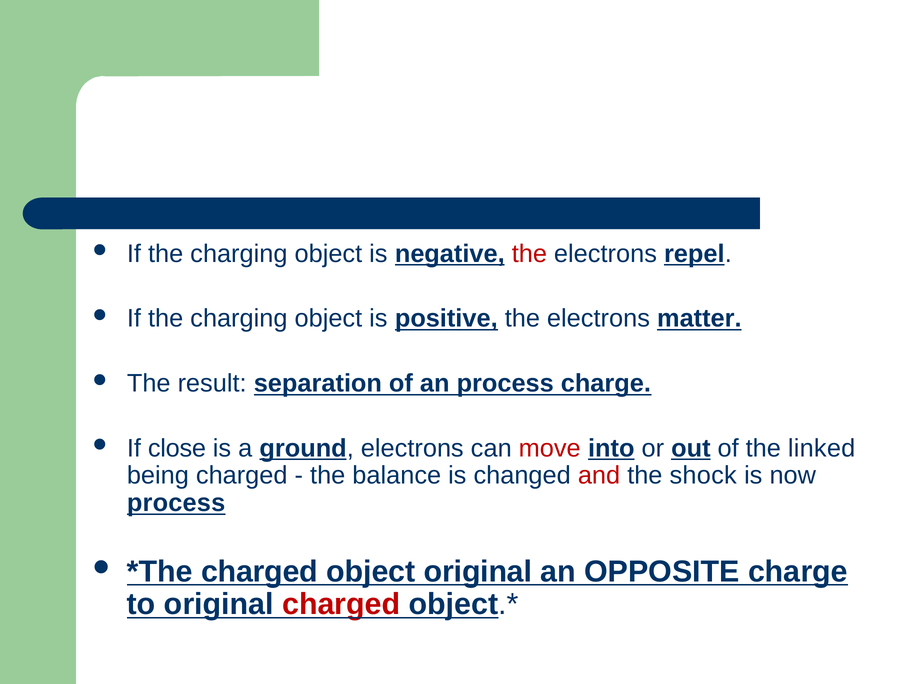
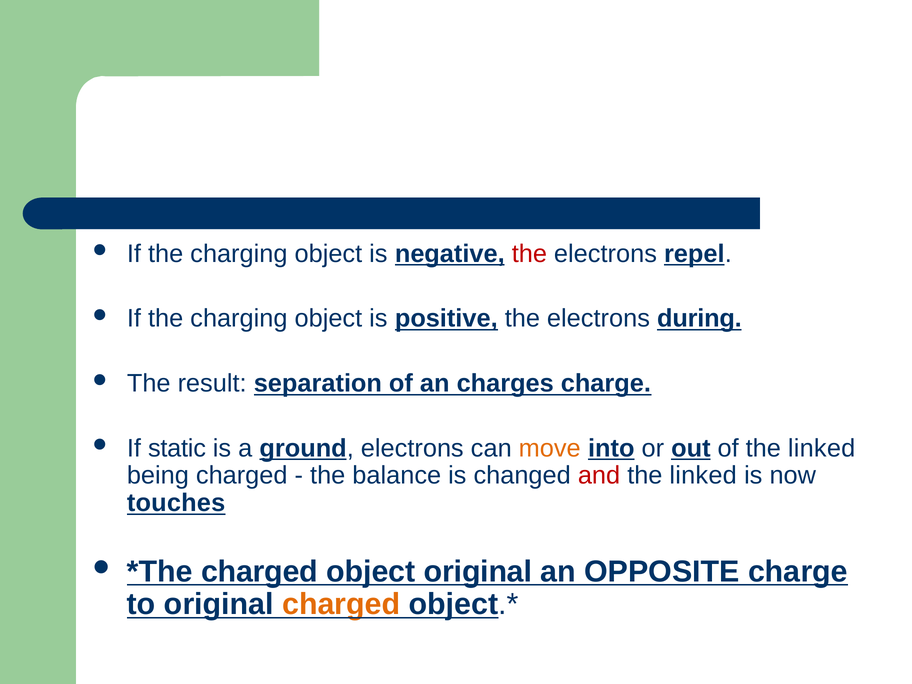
matter: matter -> during
an process: process -> charges
close: close -> static
move colour: red -> orange
shock at (703, 476): shock -> linked
process at (176, 503): process -> touches
charged at (341, 604) colour: red -> orange
